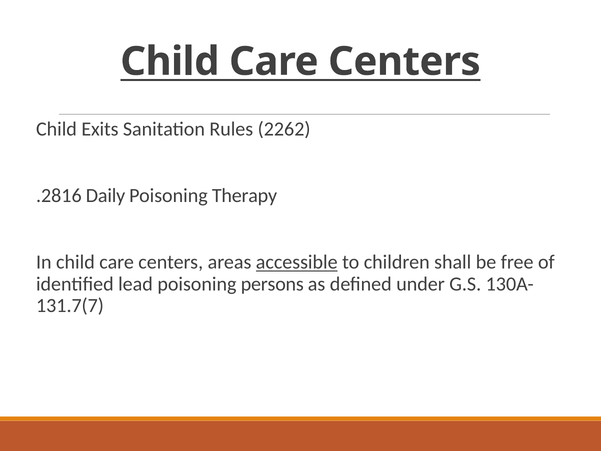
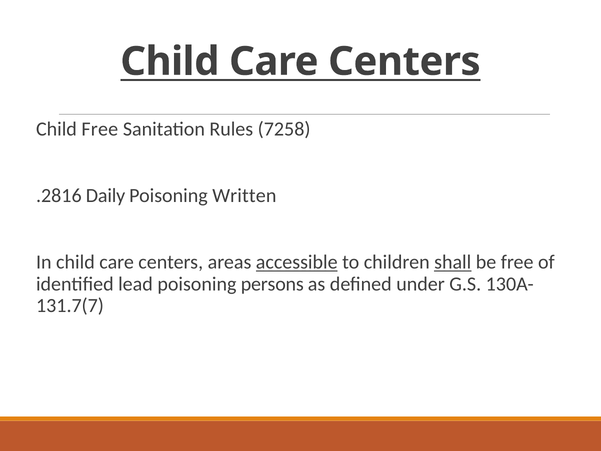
Child Exits: Exits -> Free
2262: 2262 -> 7258
Therapy: Therapy -> Written
shall underline: none -> present
